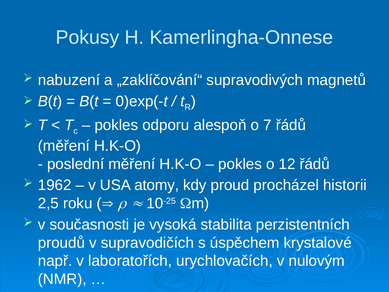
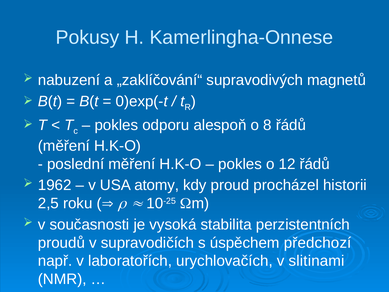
7: 7 -> 8
krystalové: krystalové -> předchozí
nulovým: nulovým -> slitinami
